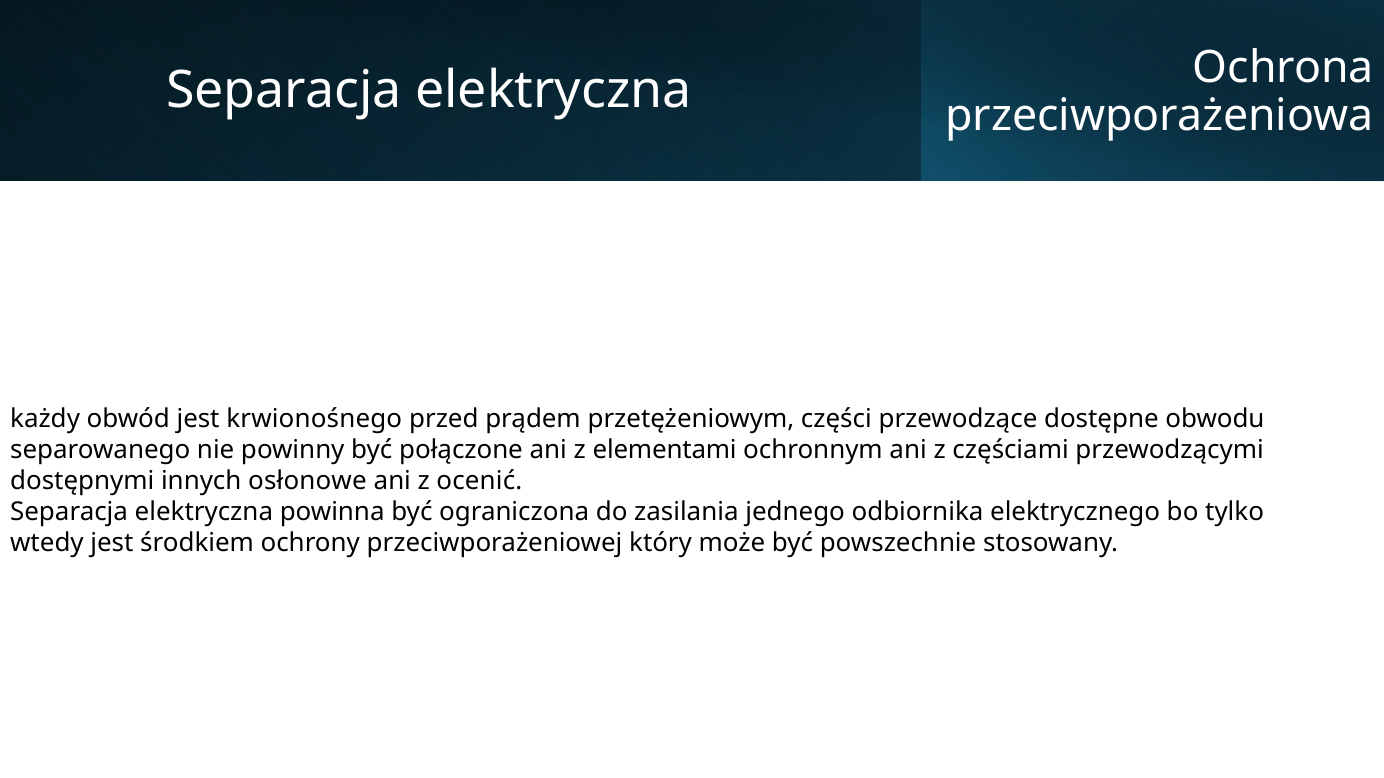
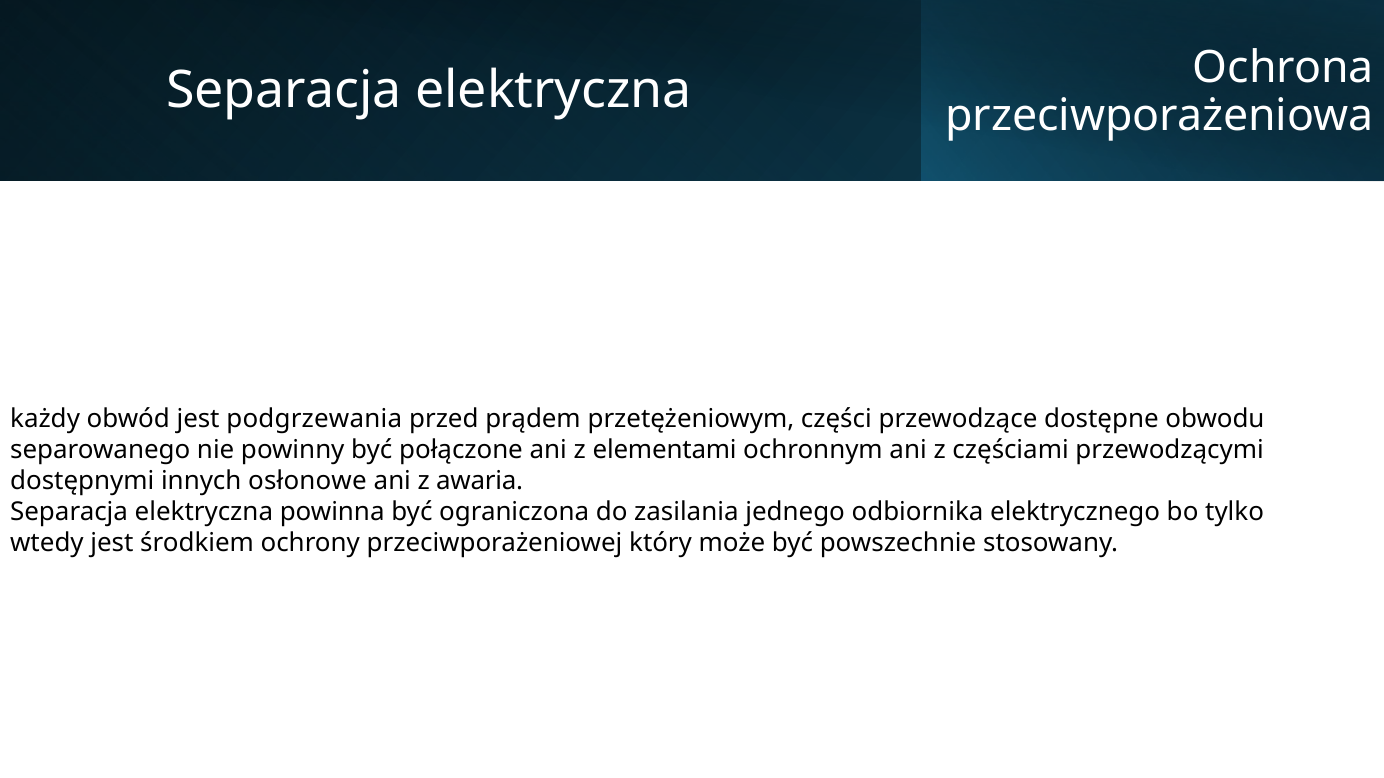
krwionośnego: krwionośnego -> podgrzewania
ocenić: ocenić -> awaria
